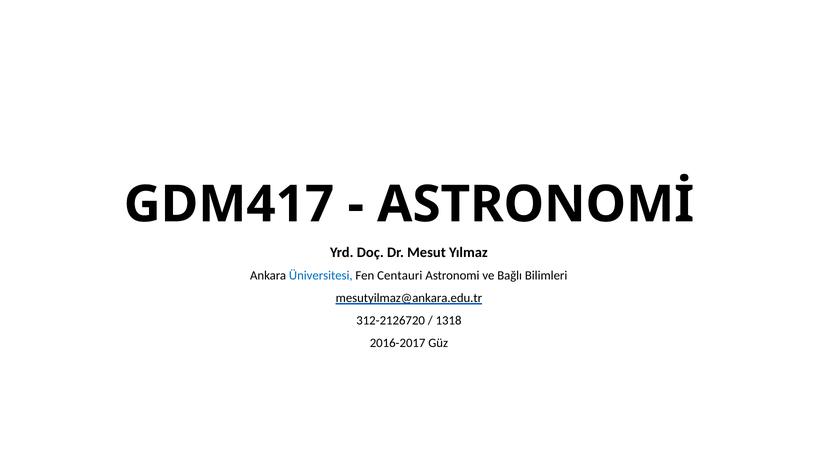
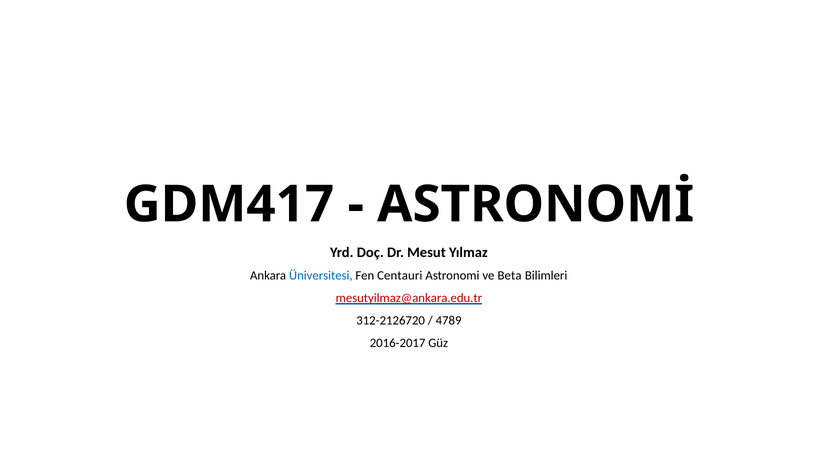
Bağlı: Bağlı -> Beta
mesutyilmaz@ankara.edu.tr colour: black -> red
1318: 1318 -> 4789
